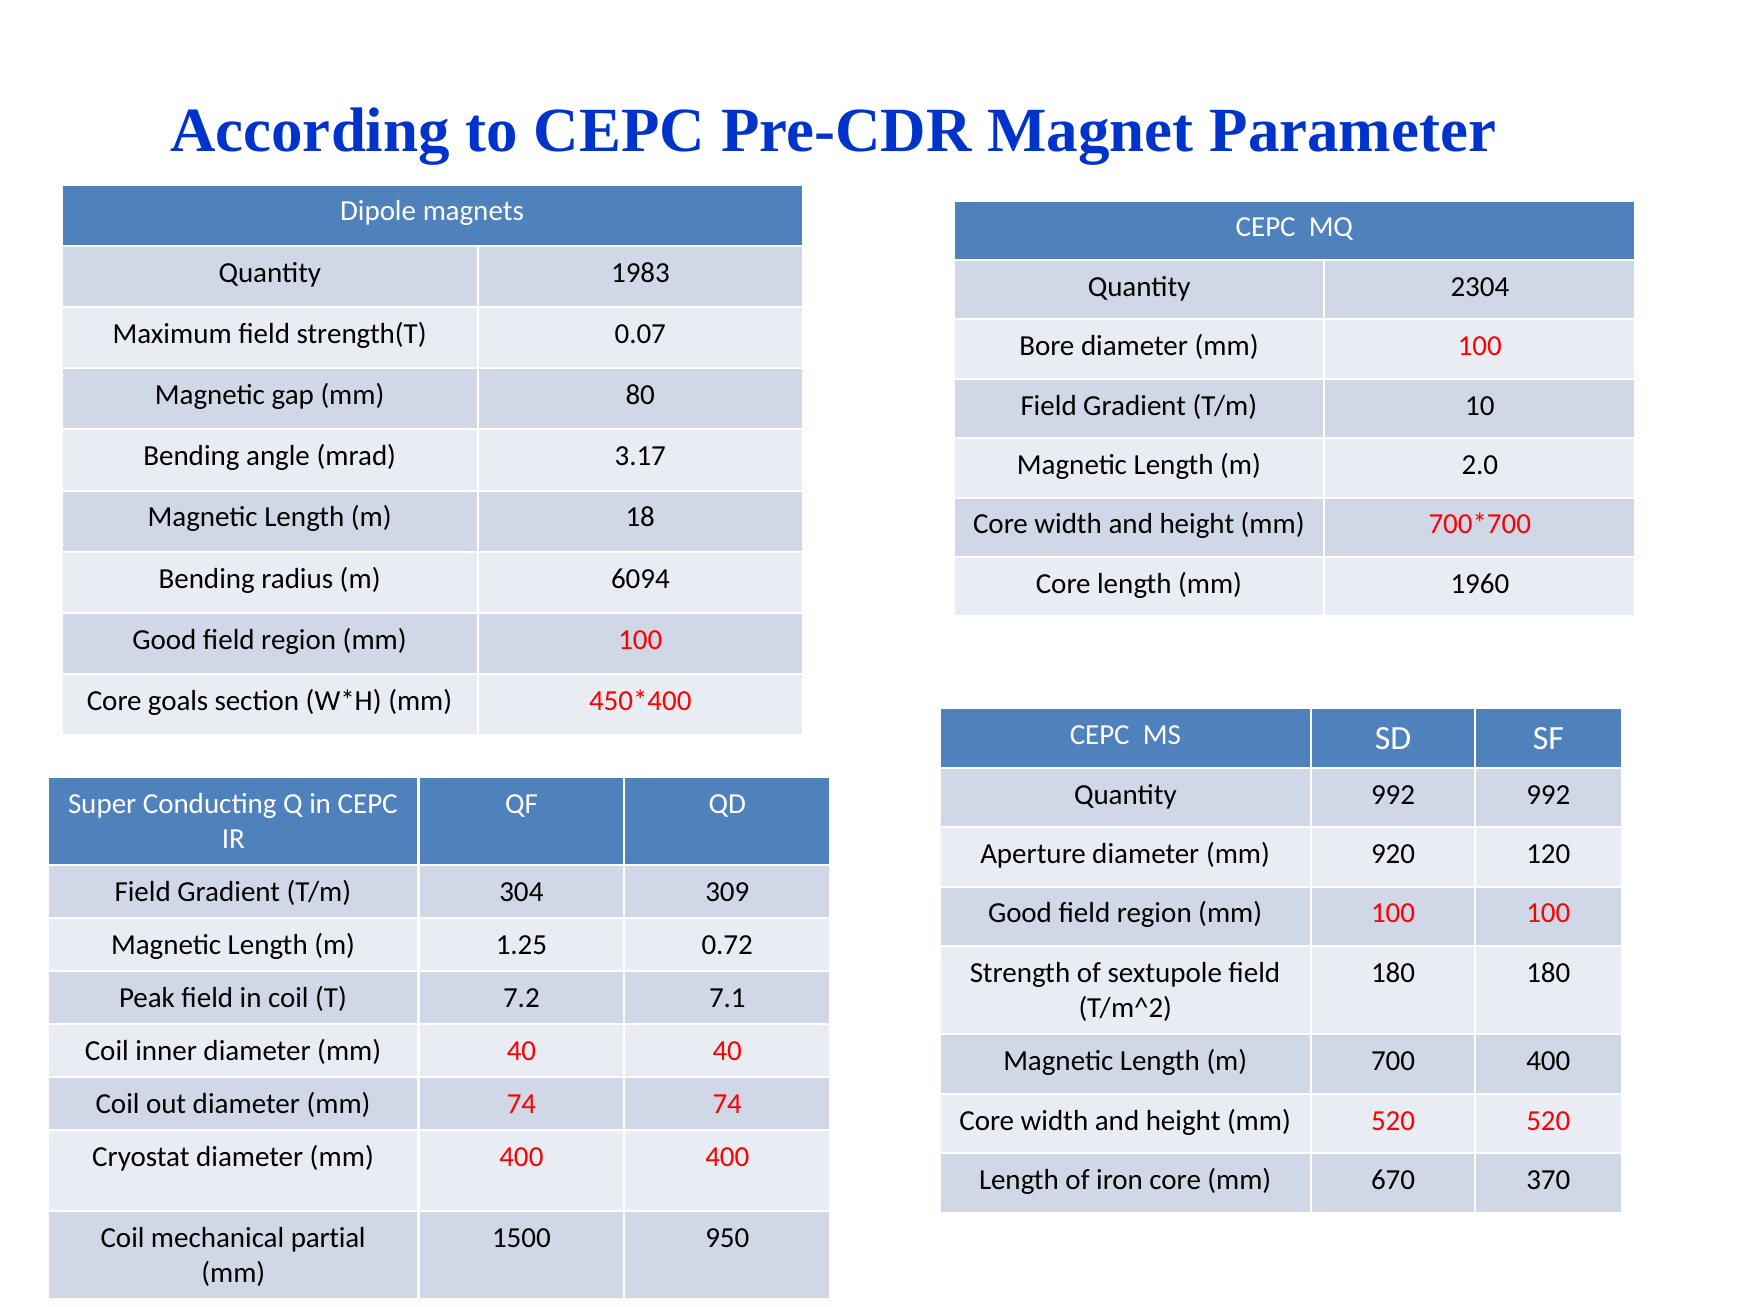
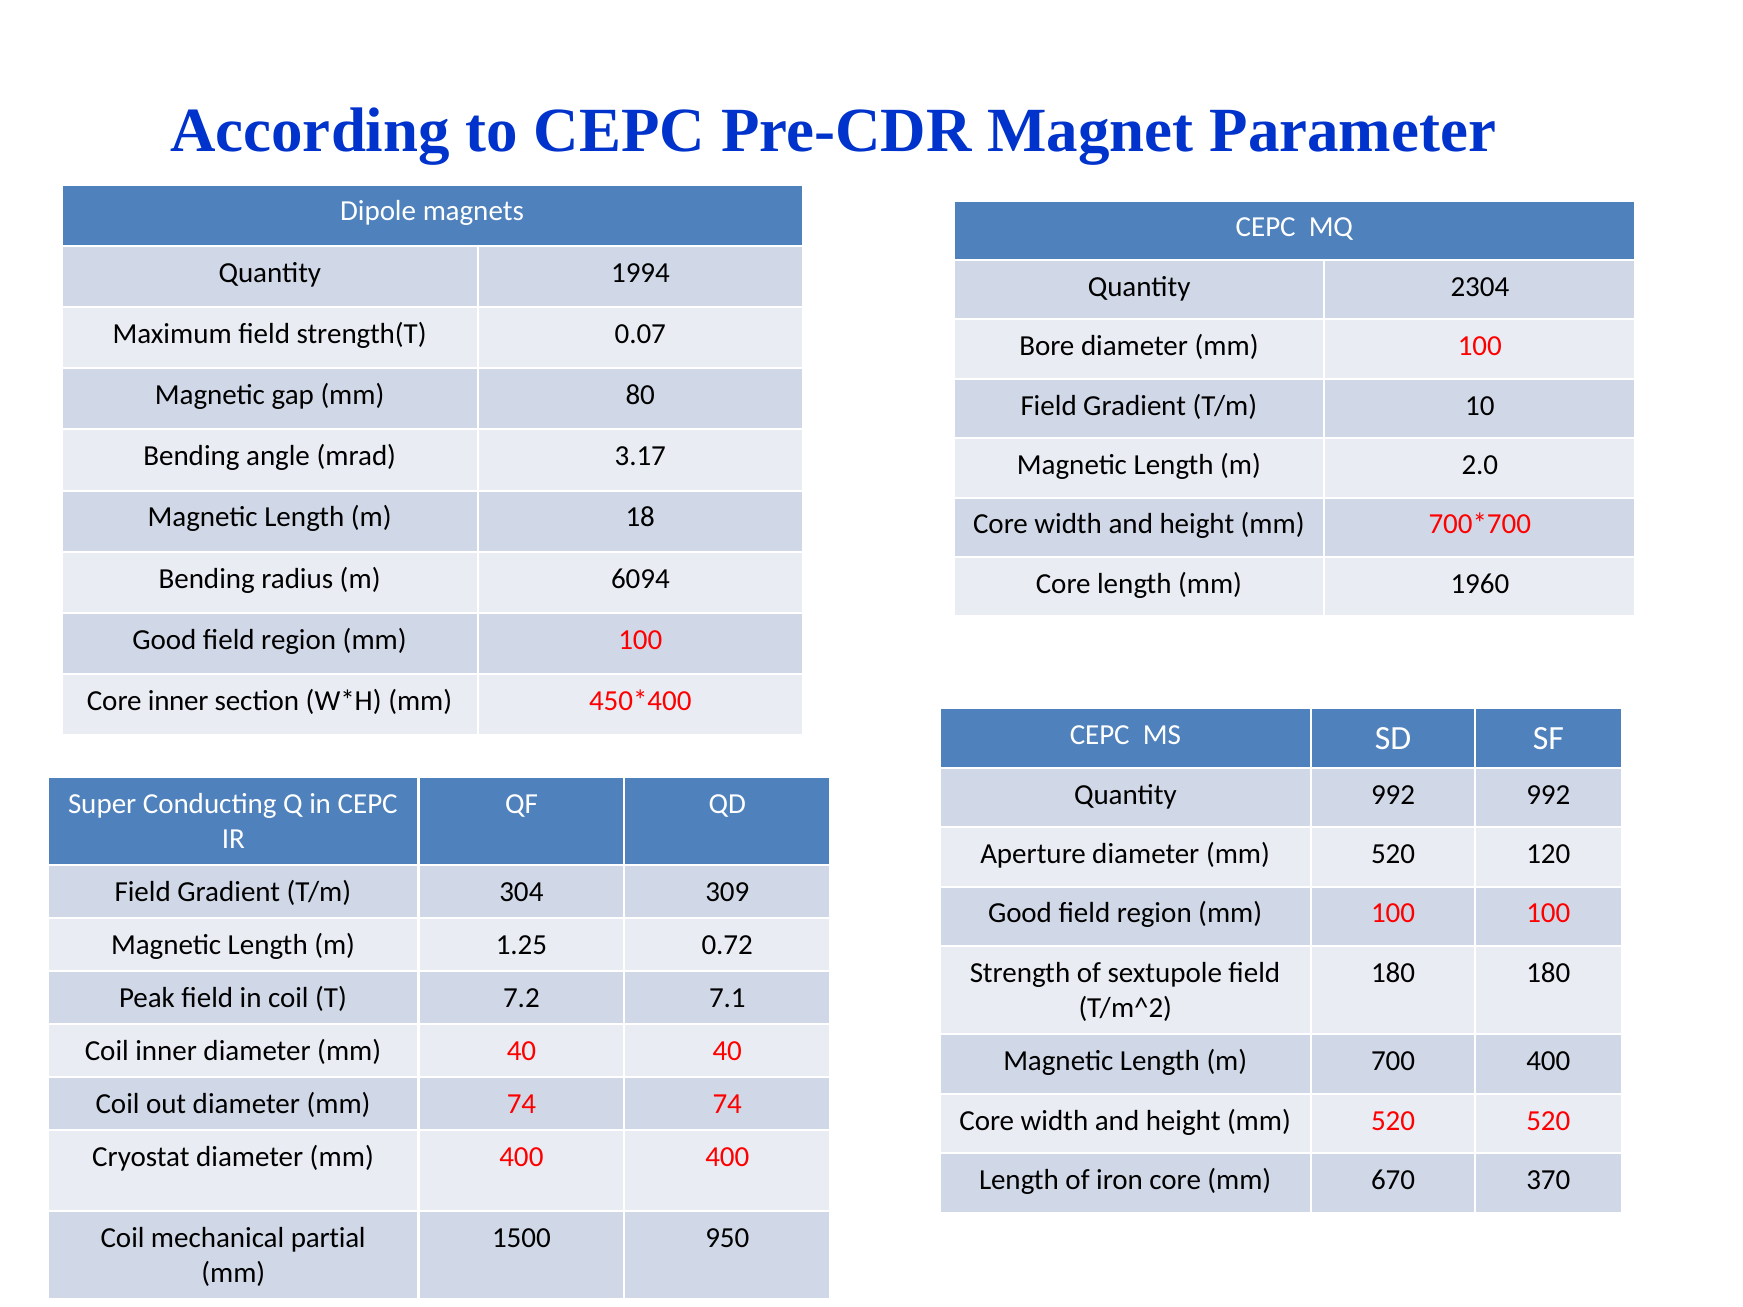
1983: 1983 -> 1994
Core goals: goals -> inner
diameter mm 920: 920 -> 520
